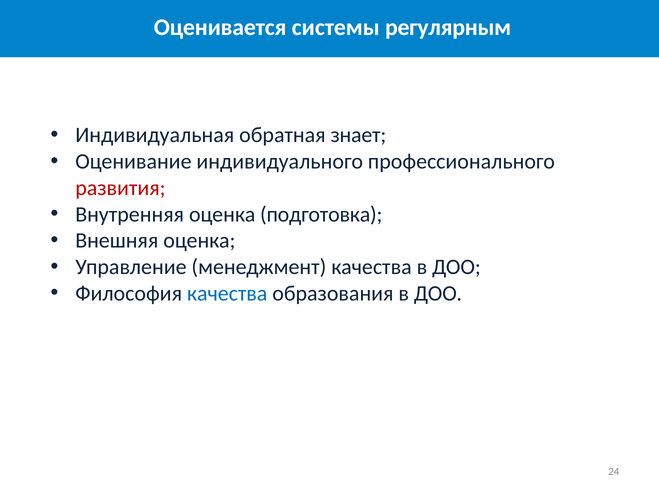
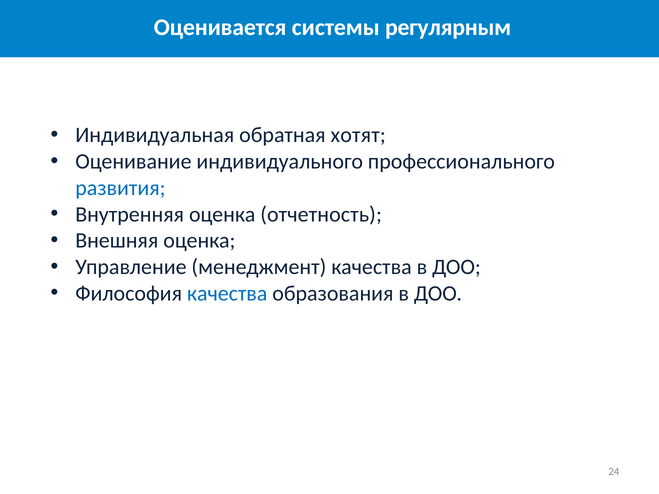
знает: знает -> хотят
развития colour: red -> blue
подготовка: подготовка -> отчетность
